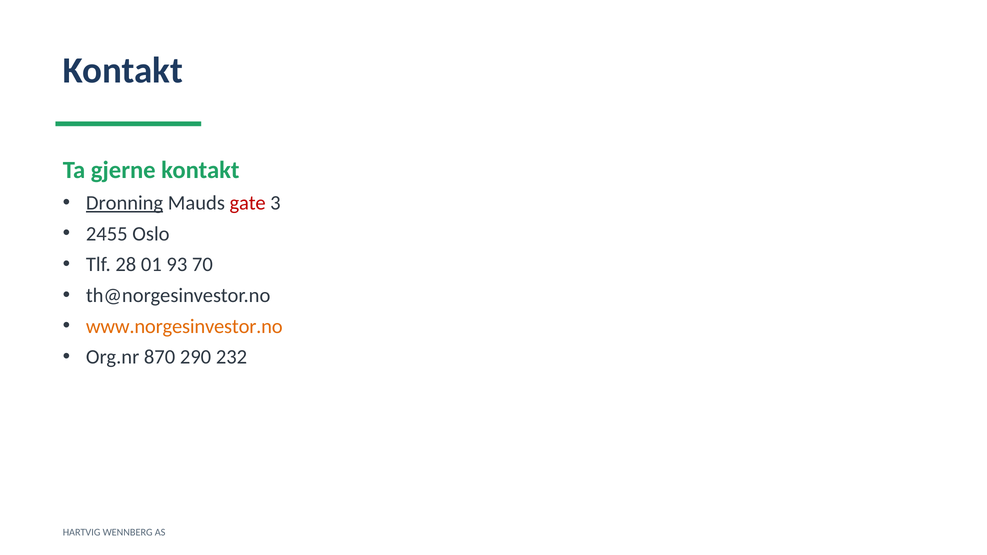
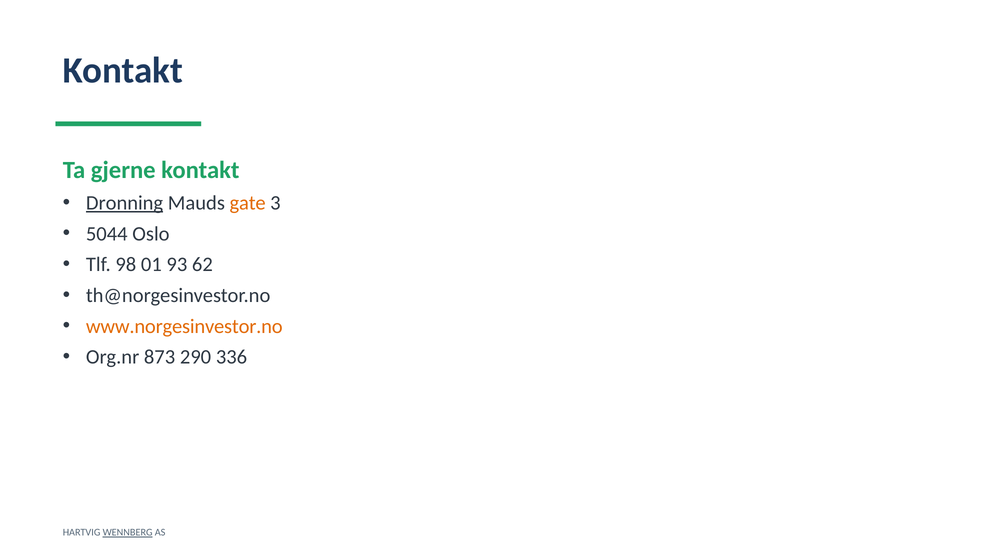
gate colour: red -> orange
2455: 2455 -> 5044
28: 28 -> 98
70: 70 -> 62
870: 870 -> 873
232: 232 -> 336
WENNBERG underline: none -> present
